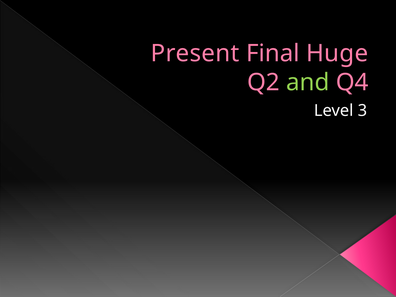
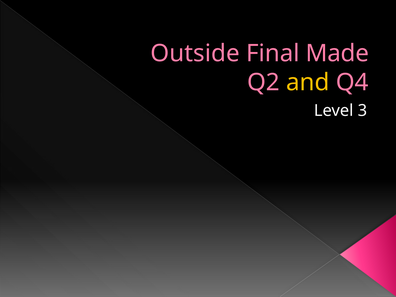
Present: Present -> Outside
Huge: Huge -> Made
and colour: light green -> yellow
